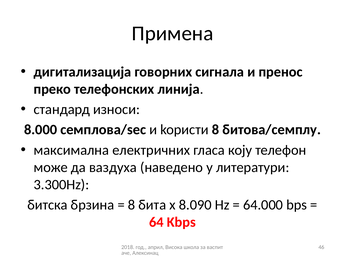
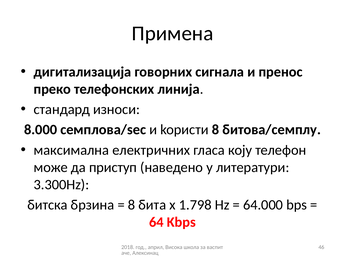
ваздуха: ваздуха -> приступ
8.090: 8.090 -> 1.798
